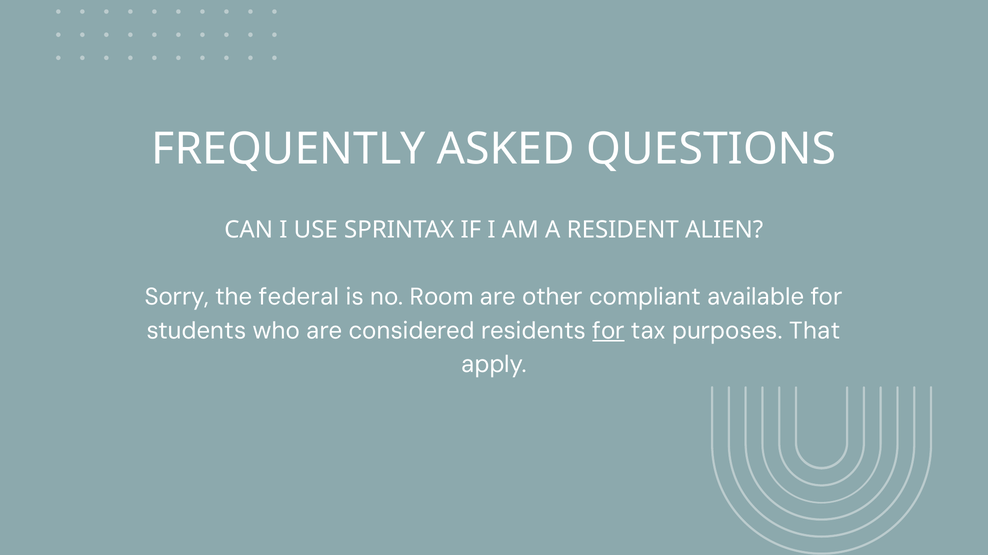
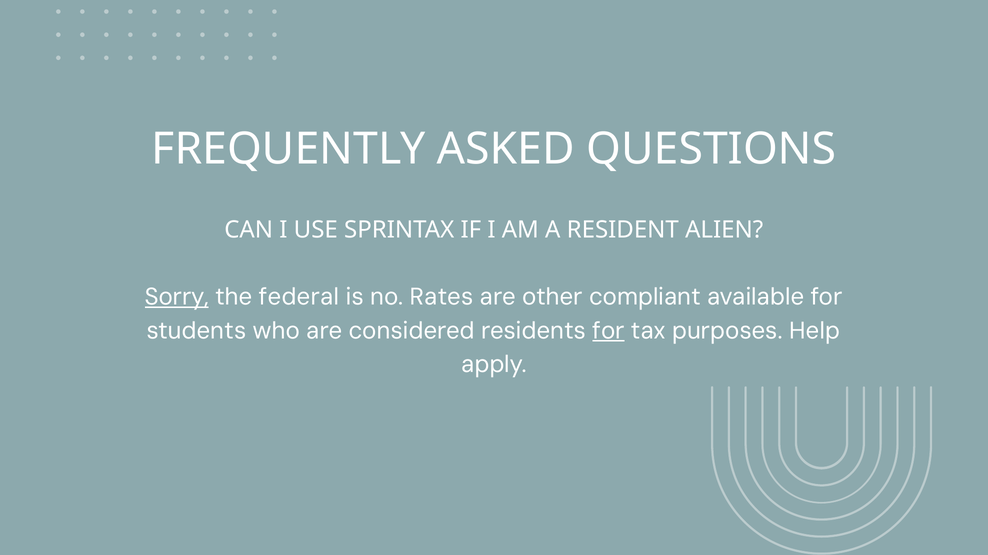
Sorry underline: none -> present
Room: Room -> Rates
That: That -> Help
